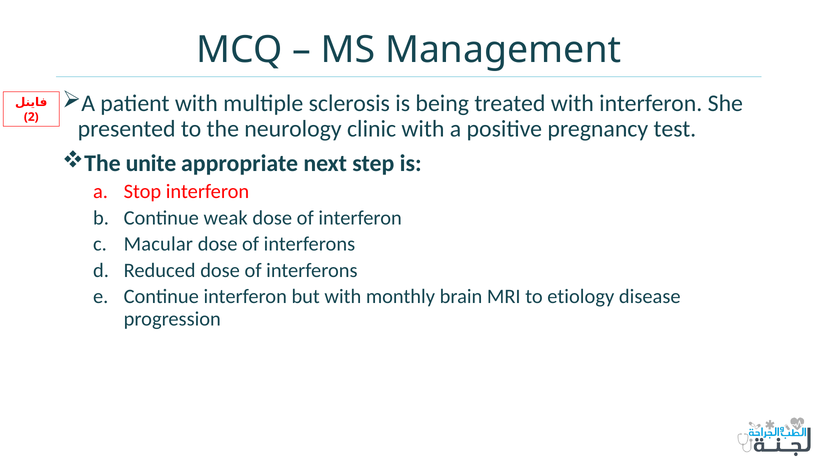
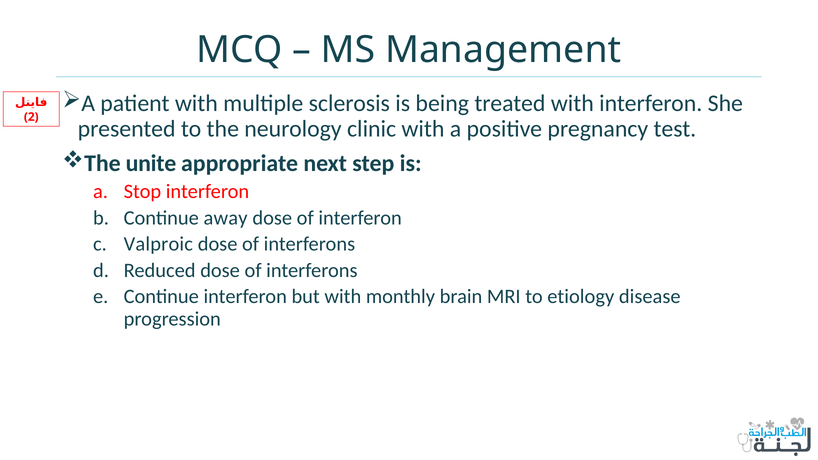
weak: weak -> away
Macular: Macular -> Valproic
